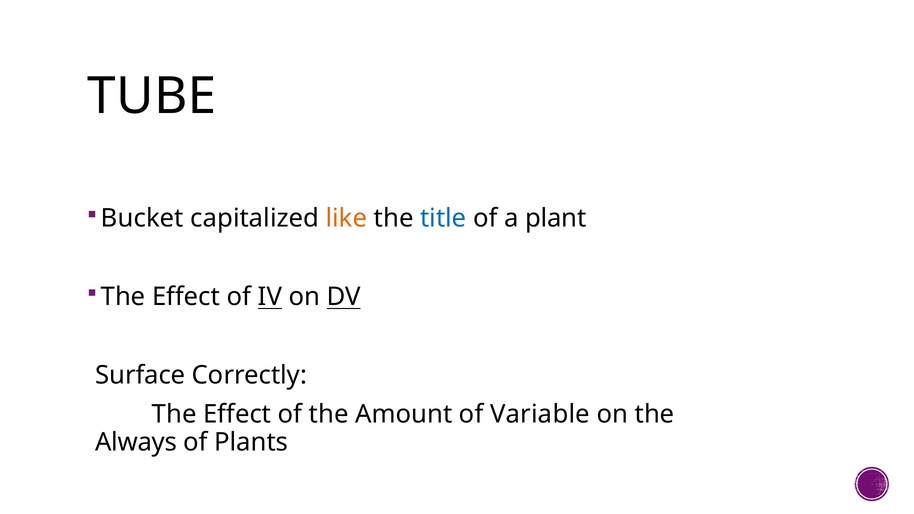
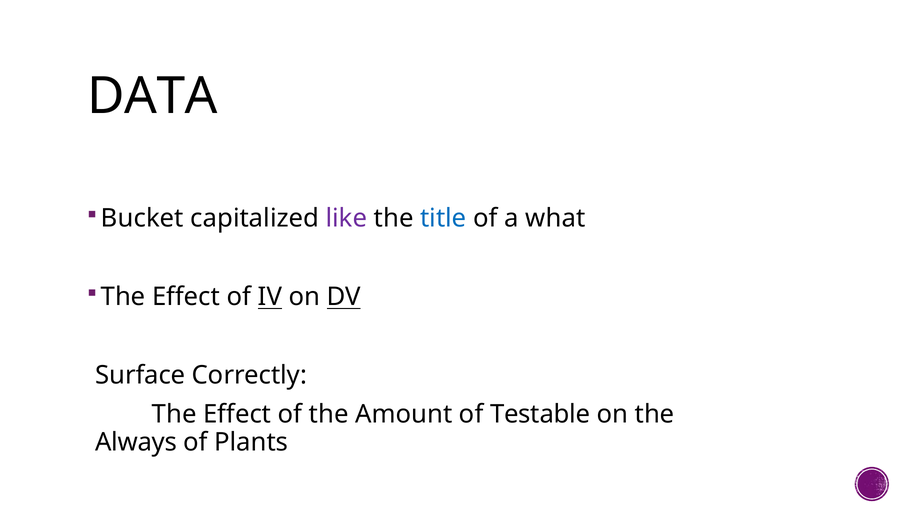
TUBE: TUBE -> DATA
like colour: orange -> purple
plant: plant -> what
Variable: Variable -> Testable
